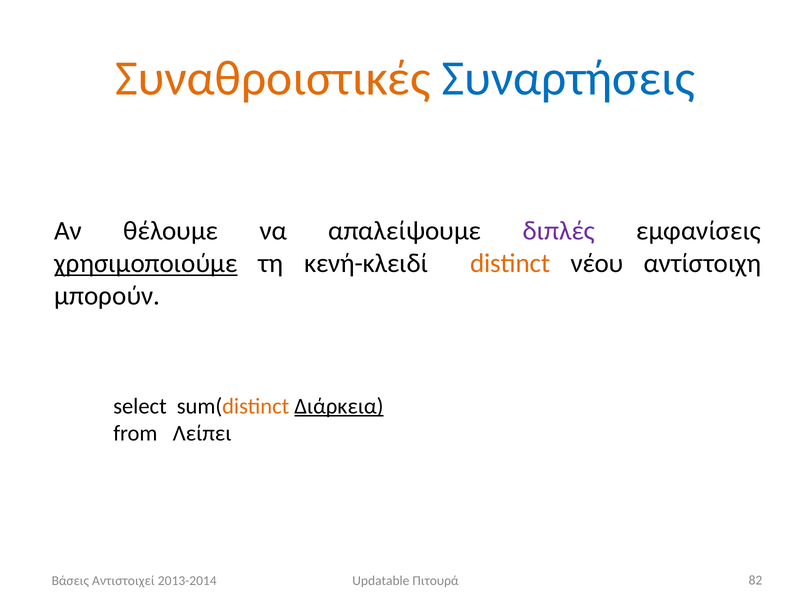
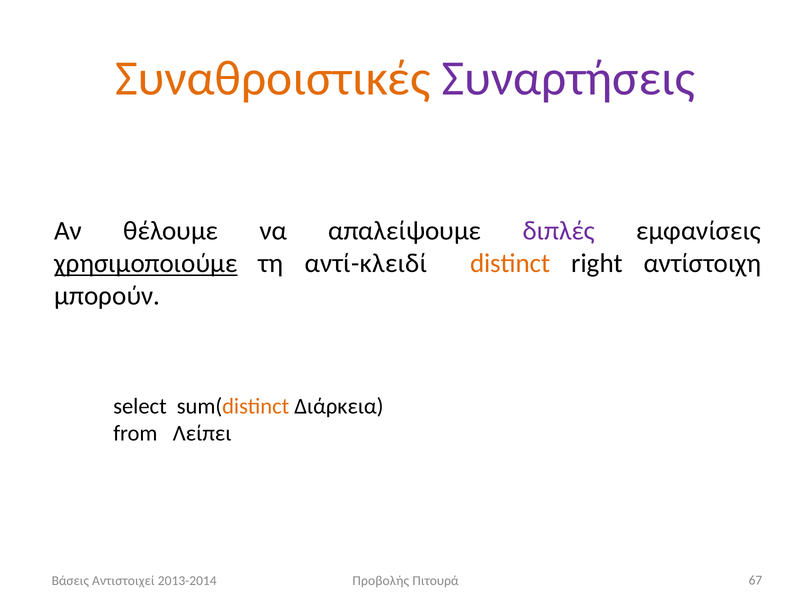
Συναρτήσεις colour: blue -> purple
κενή-κλειδί: κενή-κλειδί -> αντί-κλειδί
νέου: νέου -> right
Διάρκεια underline: present -> none
Updatable: Updatable -> Προβολής
82: 82 -> 67
